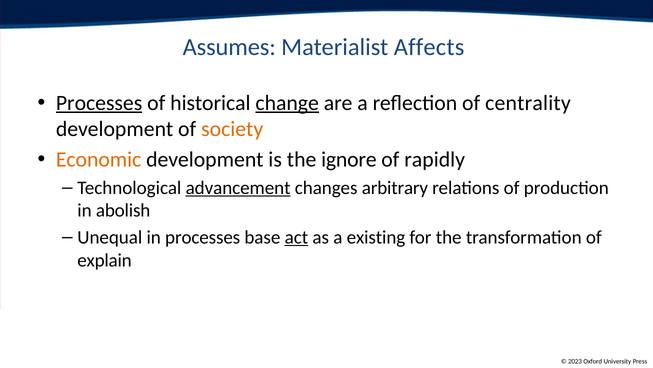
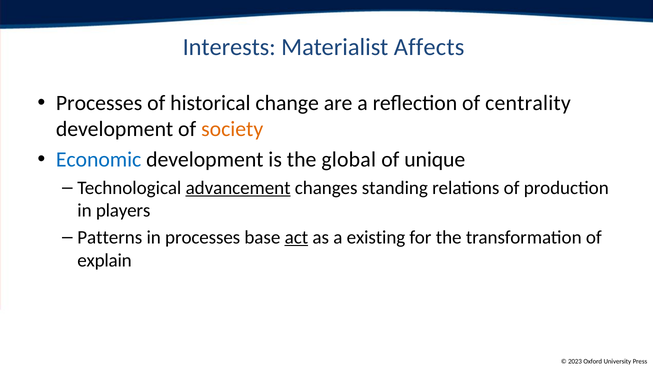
Assumes: Assumes -> Interests
Processes at (99, 103) underline: present -> none
change underline: present -> none
Economic colour: orange -> blue
ignore: ignore -> global
rapidly: rapidly -> unique
arbitrary: arbitrary -> standing
abolish: abolish -> players
Unequal: Unequal -> Patterns
